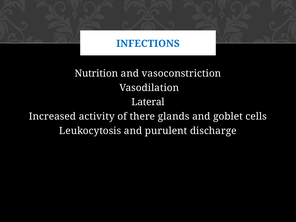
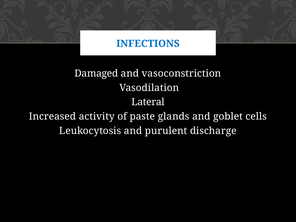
Nutrition: Nutrition -> Damaged
there: there -> paste
